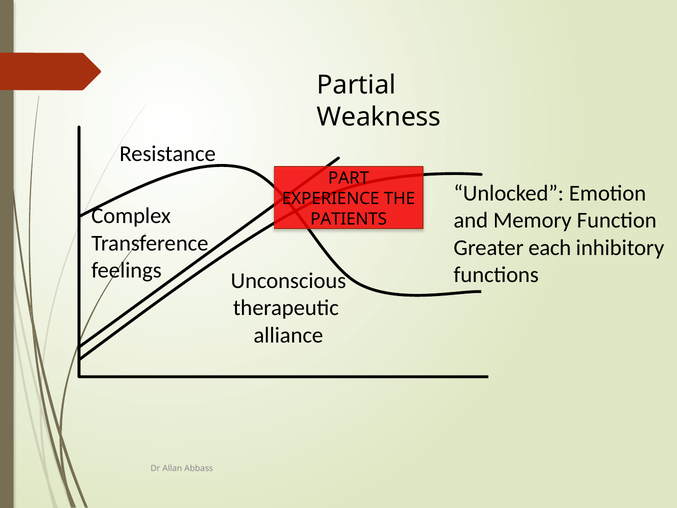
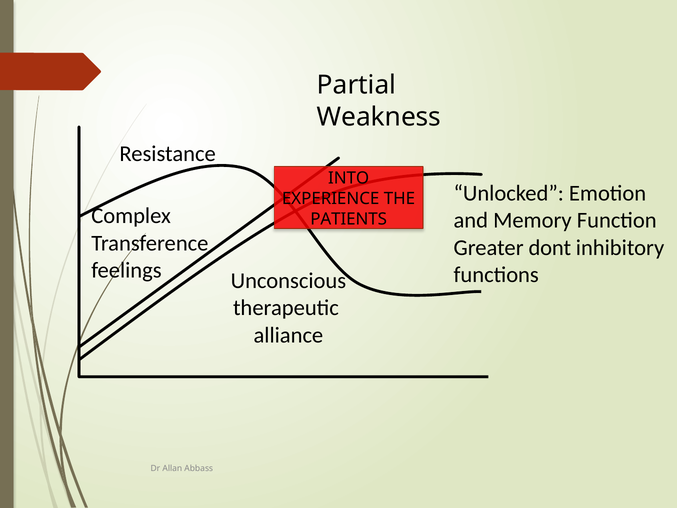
PART: PART -> INTO
each: each -> dont
